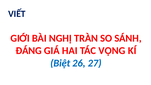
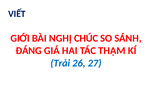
TRÀN: TRÀN -> CHÚC
VỌNG: VỌNG -> THẬM
Biệt: Biệt -> Trải
